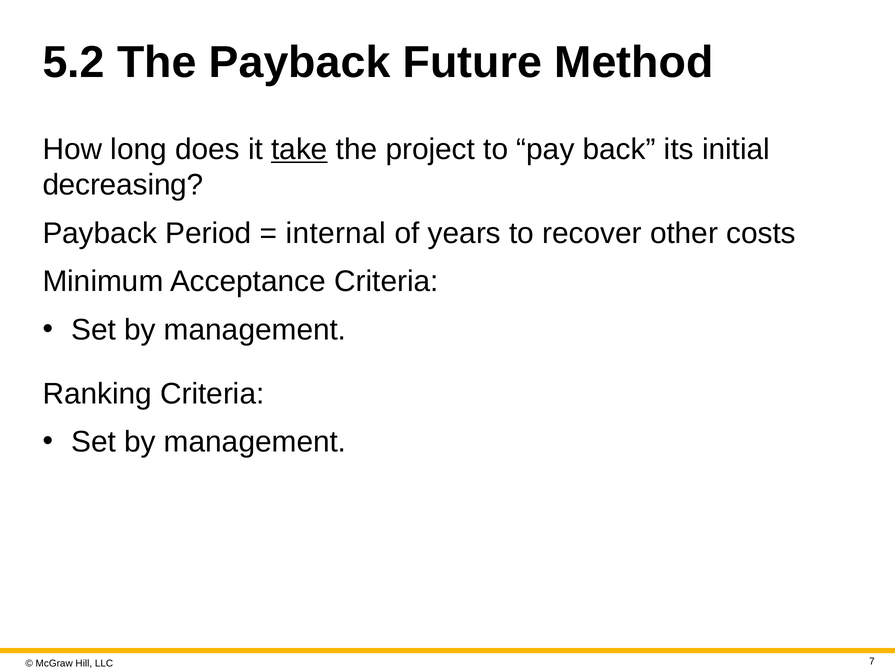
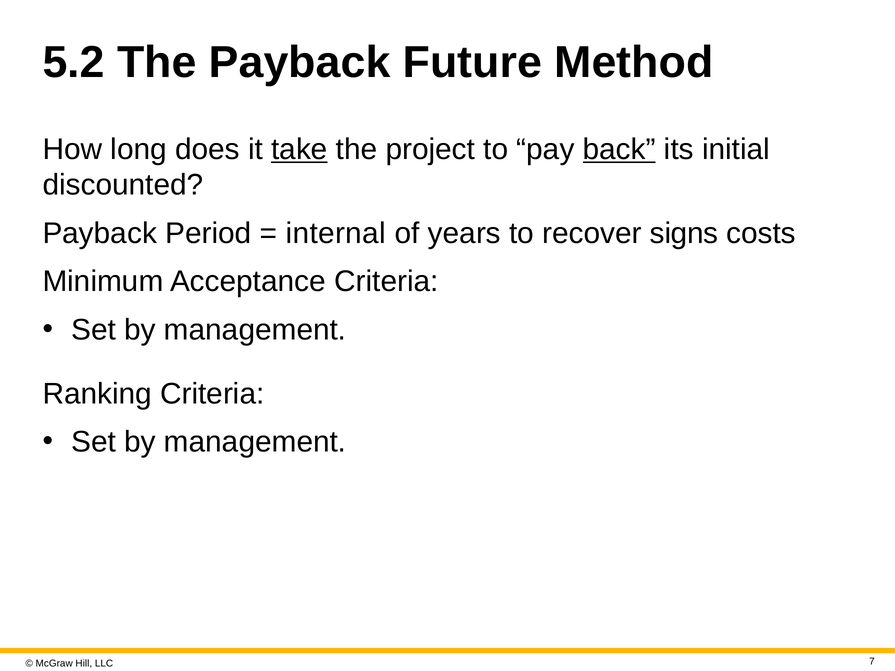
back underline: none -> present
decreasing: decreasing -> discounted
other: other -> signs
